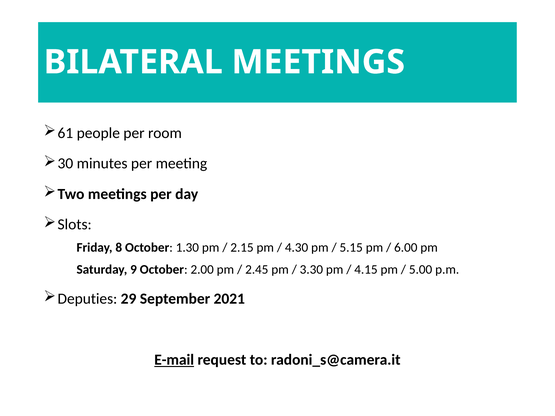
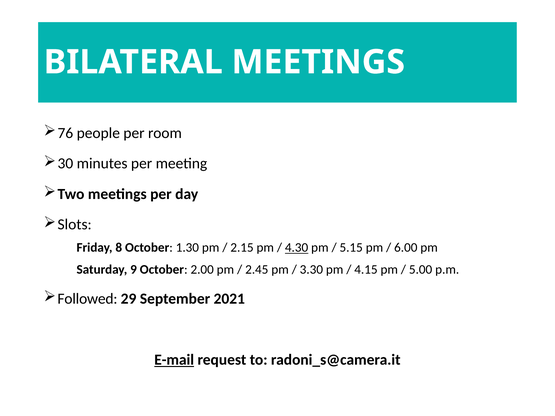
61: 61 -> 76
4.30 underline: none -> present
Deputies: Deputies -> Followed
